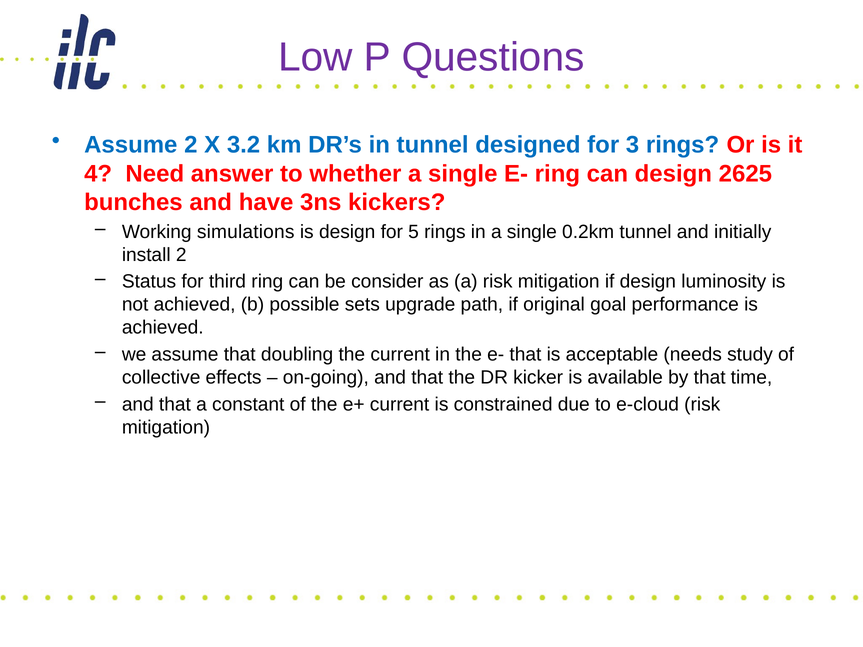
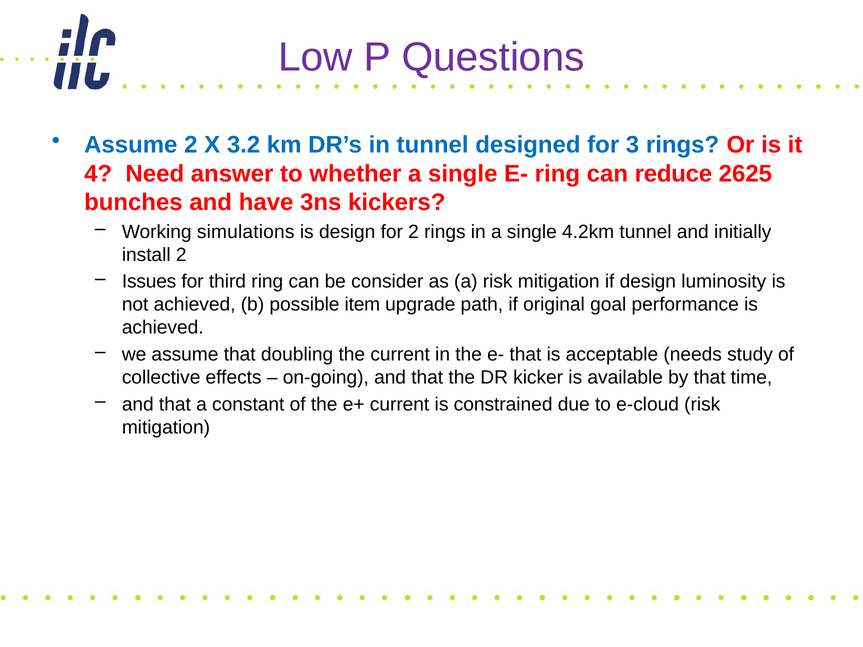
can design: design -> reduce
for 5: 5 -> 2
0.2km: 0.2km -> 4.2km
Status: Status -> Issues
sets: sets -> item
